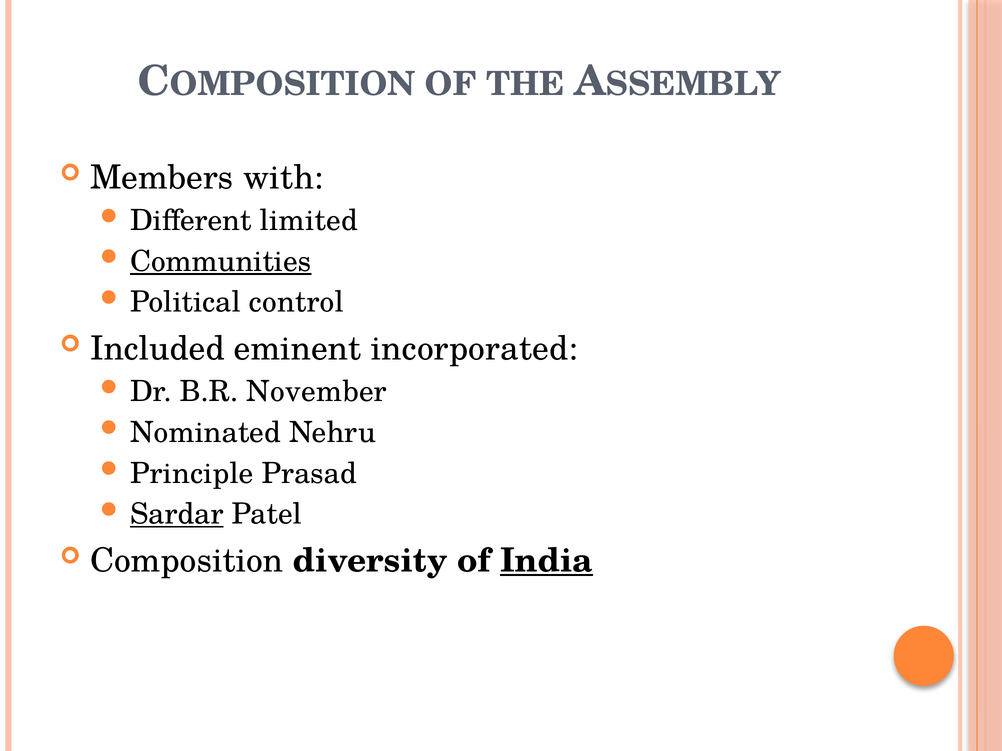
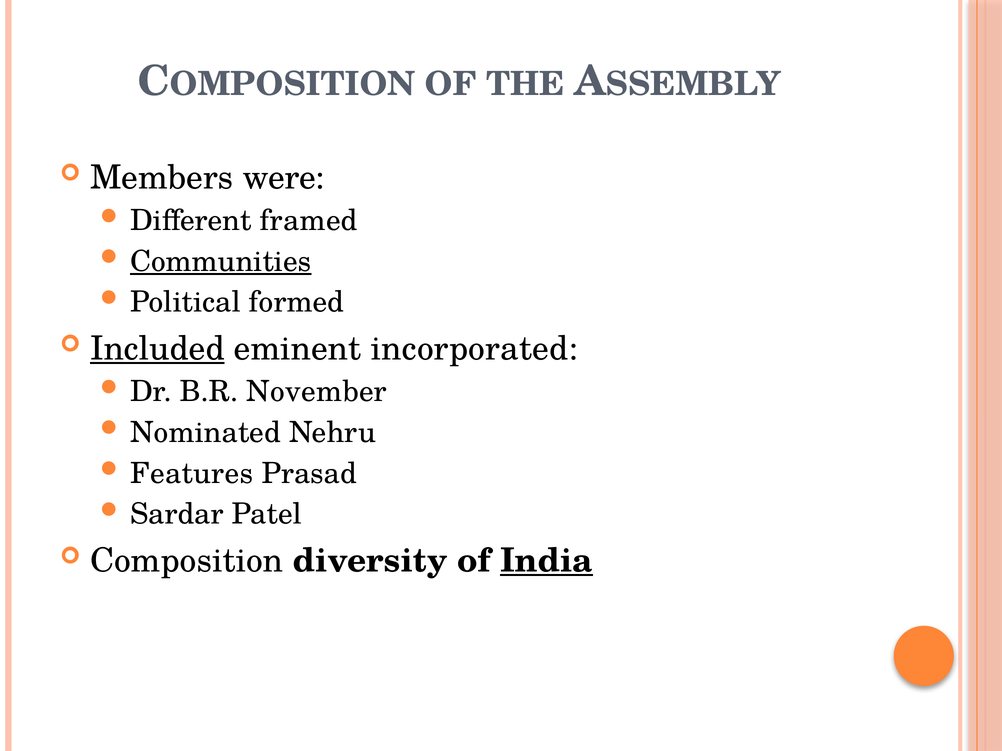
with: with -> were
limited: limited -> framed
control: control -> formed
Included underline: none -> present
Principle: Principle -> Features
Sardar underline: present -> none
